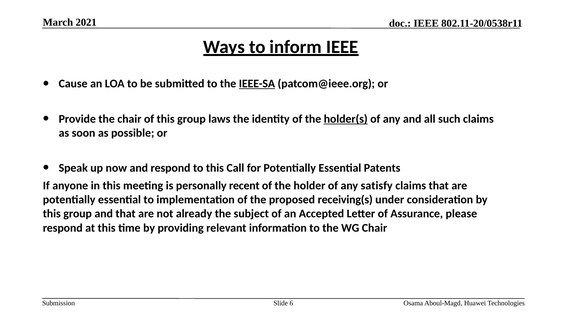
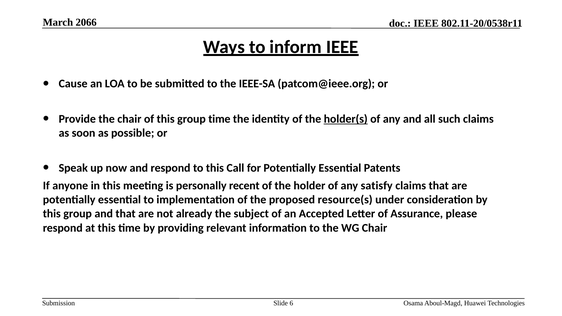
2021: 2021 -> 2066
IEEE-SA underline: present -> none
group laws: laws -> time
receiving(s: receiving(s -> resource(s
